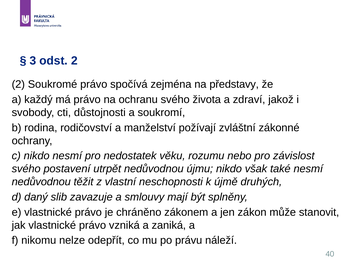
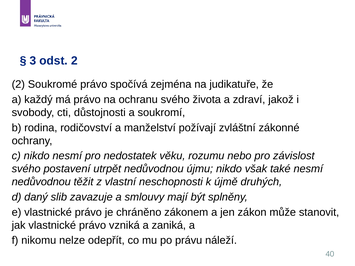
představy: představy -> judikatuře
